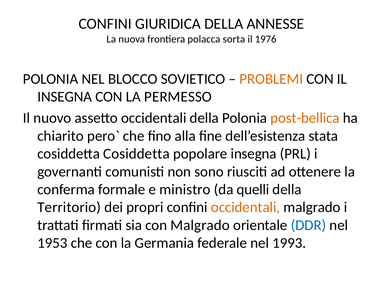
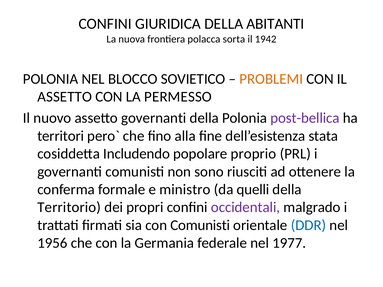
ANNESSE: ANNESSE -> ABITANTI
1976: 1976 -> 1942
INSEGNA at (65, 97): INSEGNA -> ASSETTO
assetto occidentali: occidentali -> governanti
post-bellica colour: orange -> purple
chiarito: chiarito -> territori
cosiddetta Cosiddetta: Cosiddetta -> Includendo
popolare insegna: insegna -> proprio
occidentali at (246, 208) colour: orange -> purple
con Malgrado: Malgrado -> Comunisti
1953: 1953 -> 1956
1993: 1993 -> 1977
